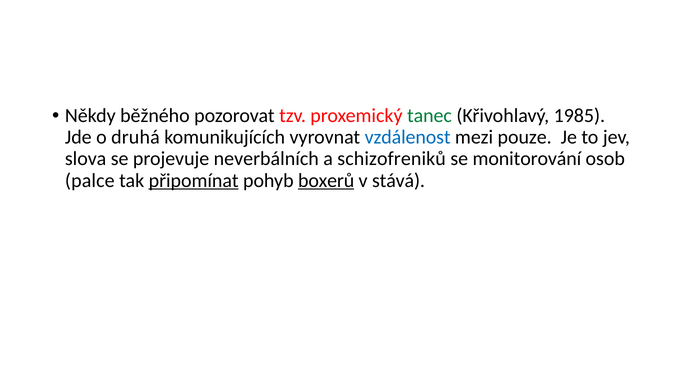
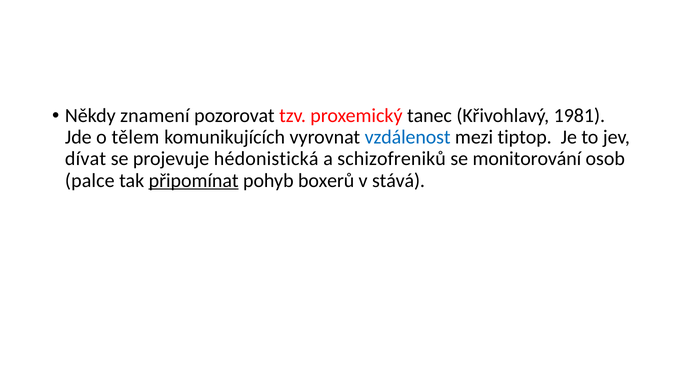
běžného: běžného -> znamení
tanec colour: green -> black
1985: 1985 -> 1981
druhá: druhá -> tělem
pouze: pouze -> tiptop
slova: slova -> dívat
neverbálních: neverbálních -> hédonistická
boxerů underline: present -> none
